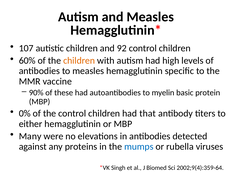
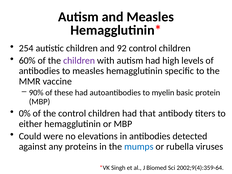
107: 107 -> 254
children at (79, 61) colour: orange -> purple
Many: Many -> Could
